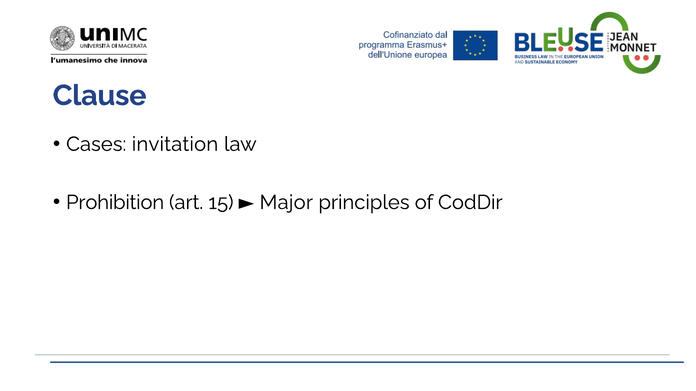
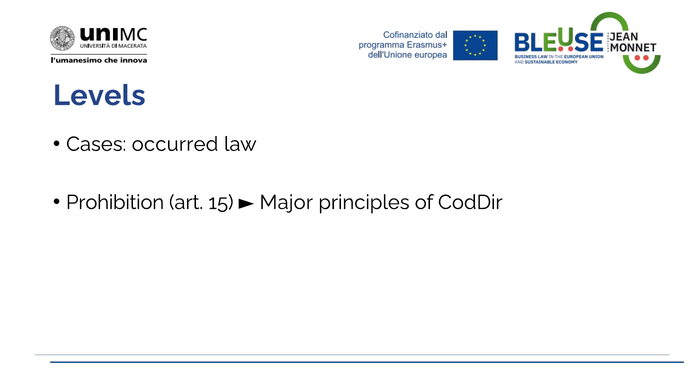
Clause: Clause -> Levels
invitation: invitation -> occurred
